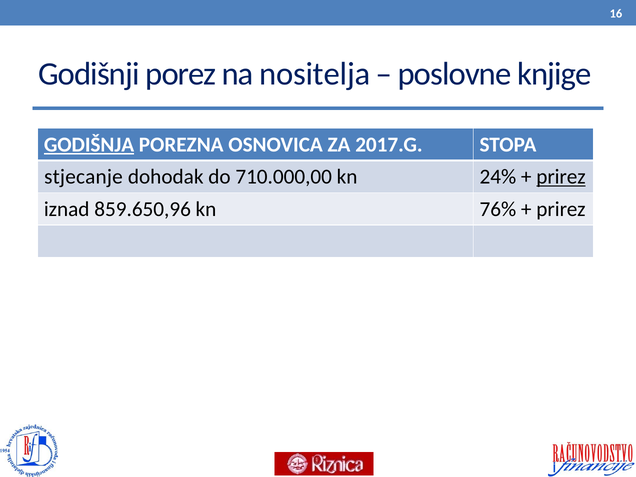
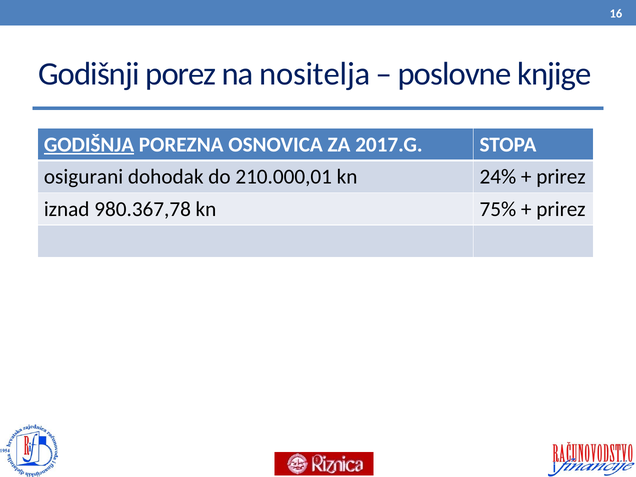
stjecanje: stjecanje -> osigurani
710.000,00: 710.000,00 -> 210.000,01
prirez at (561, 177) underline: present -> none
859.650,96: 859.650,96 -> 980.367,78
76%: 76% -> 75%
